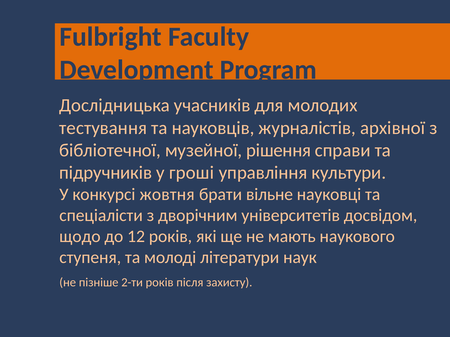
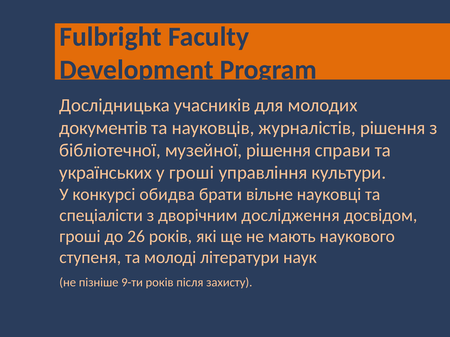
тестування: тестування -> документів
журналістів архівної: архівної -> рішення
підручників: підручників -> українських
жовтня: жовтня -> обидва
університетів: університетів -> дослідження
щодо at (80, 237): щодо -> гроші
12: 12 -> 26
2-ти: 2-ти -> 9-ти
